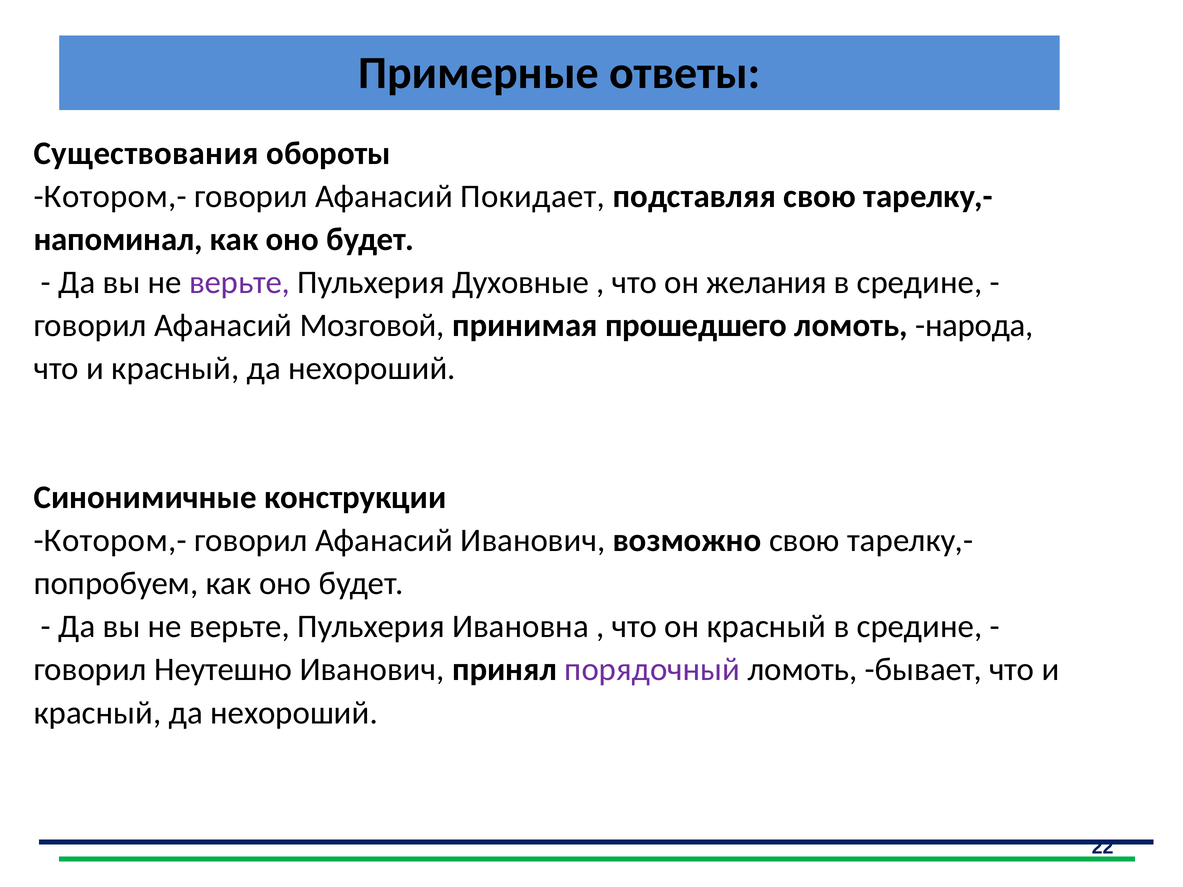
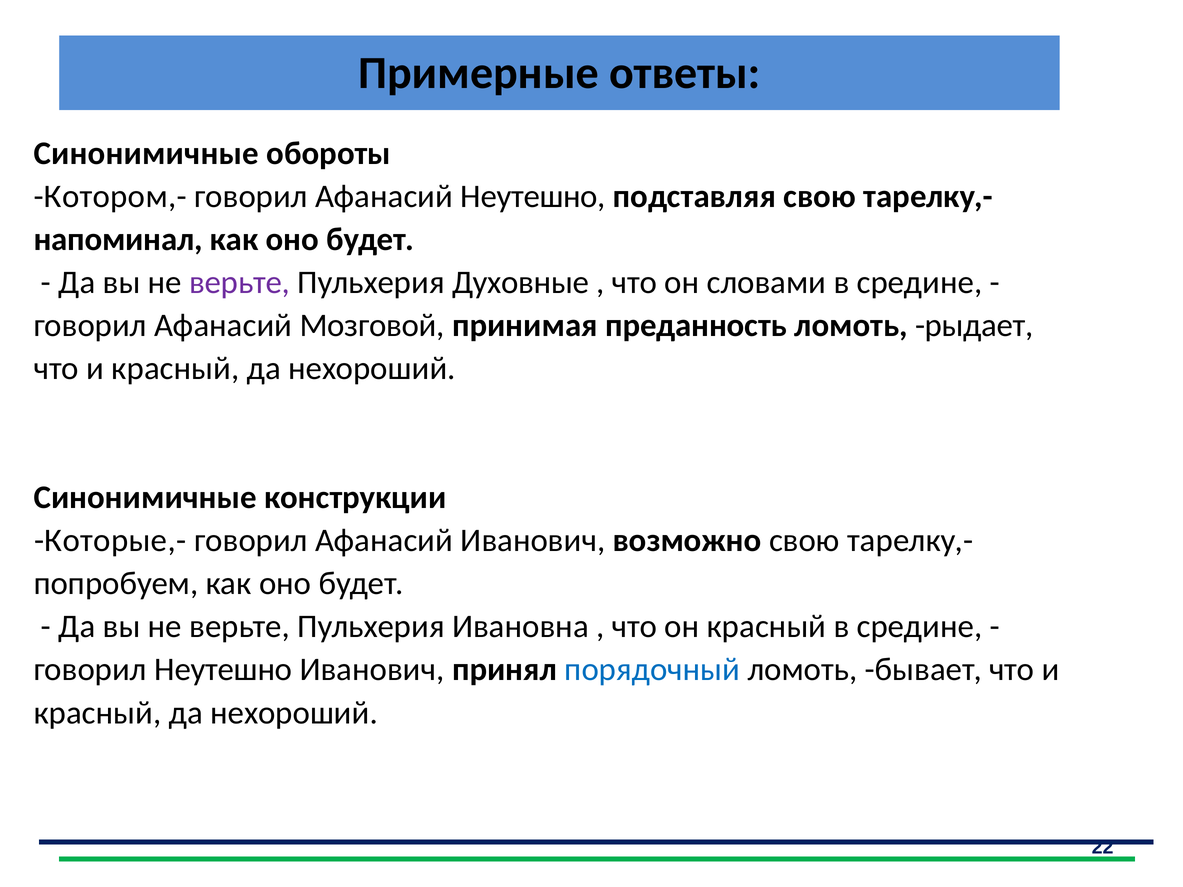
Существования at (146, 153): Существования -> Синонимичные
Афанасий Покидает: Покидает -> Неутешно
желания: желания -> словами
прошедшего: прошедшего -> преданность
народа: народа -> рыдает
Котором,- at (110, 541): Котором,- -> Которые,-
порядочный colour: purple -> blue
